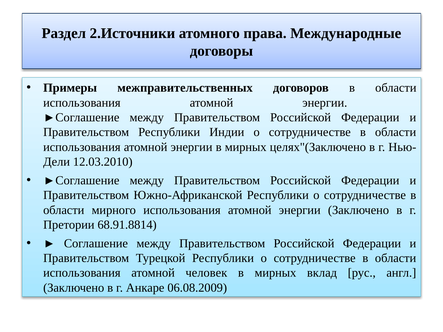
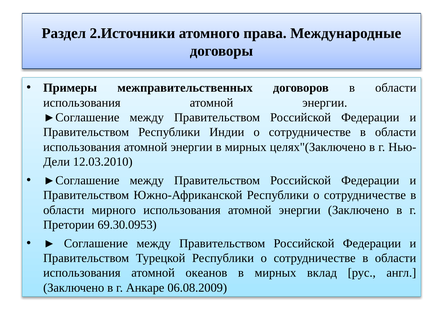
68.91.8814: 68.91.8814 -> 69.30.0953
человек: человек -> океанов
